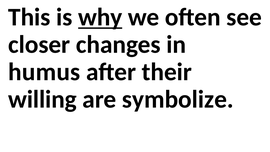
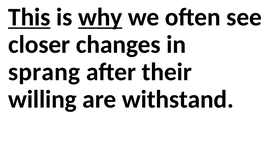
This underline: none -> present
humus: humus -> sprang
symbolize: symbolize -> withstand
